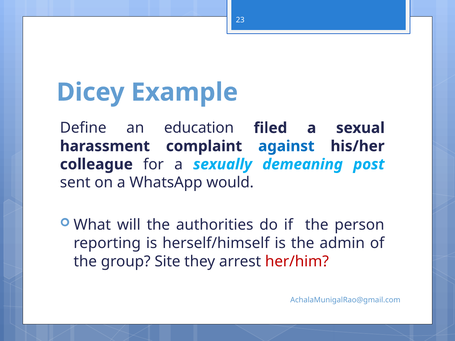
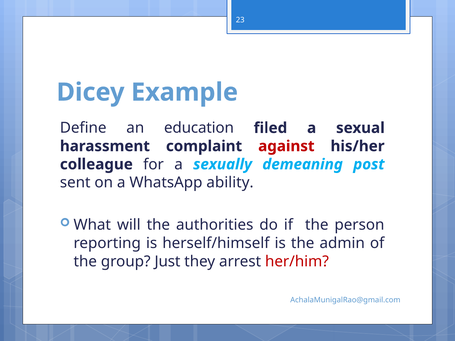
against colour: blue -> red
would: would -> ability
Site: Site -> Just
